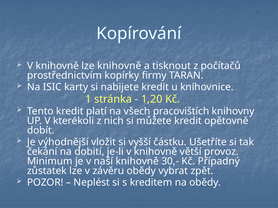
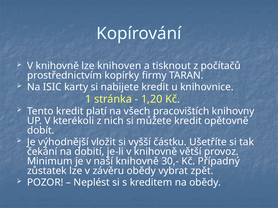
lze knihovně: knihovně -> knihoven
